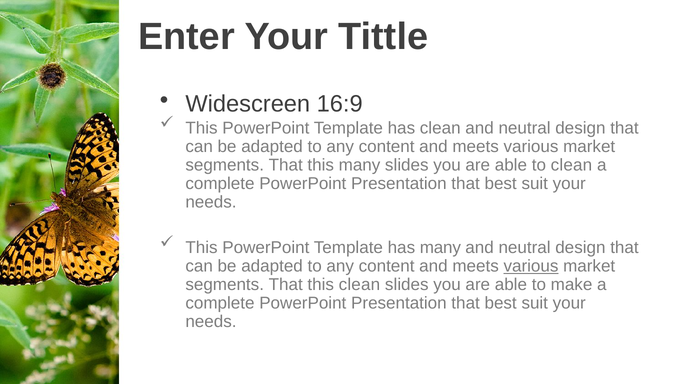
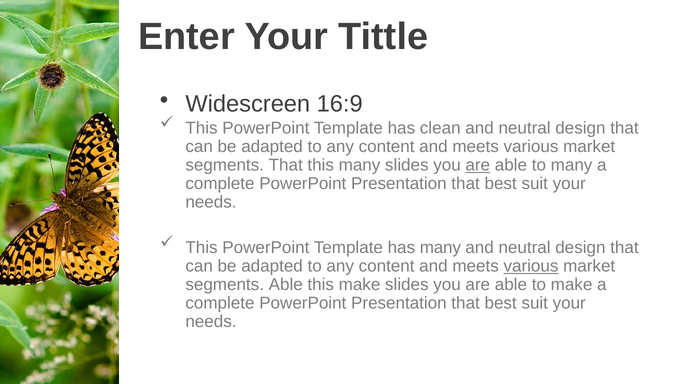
are at (478, 165) underline: none -> present
to clean: clean -> many
That at (286, 284): That -> Able
this clean: clean -> make
